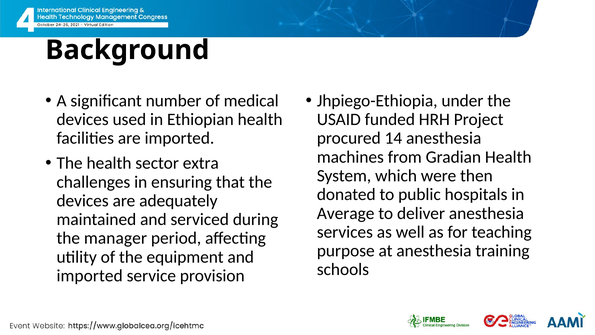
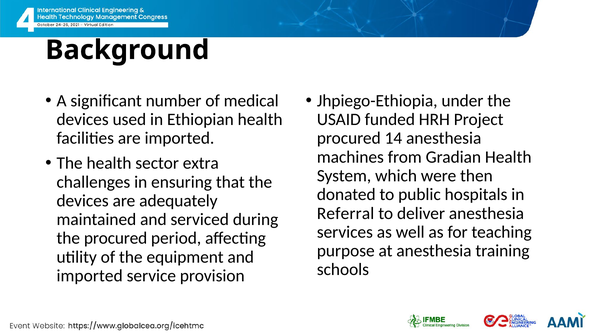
Average: Average -> Referral
the manager: manager -> procured
